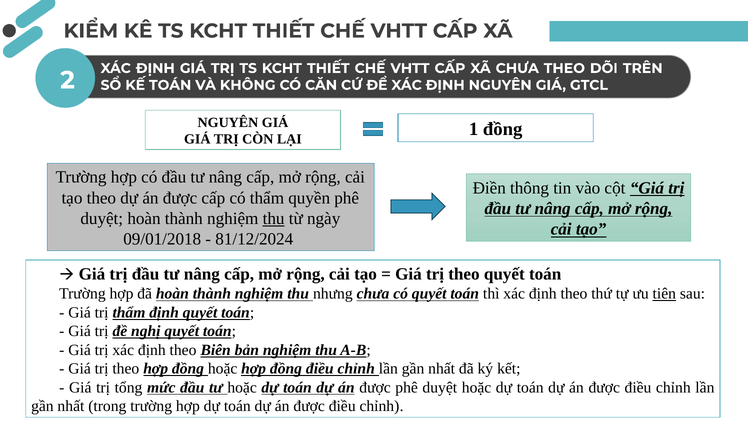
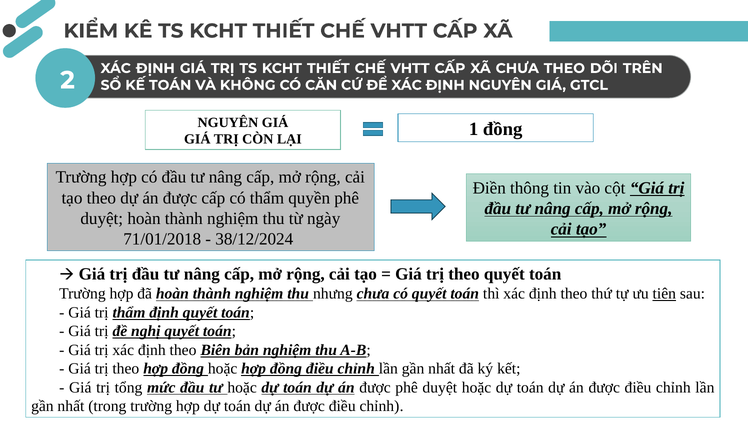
thu at (274, 218) underline: present -> none
09/01/2018: 09/01/2018 -> 71/01/2018
81/12/2024: 81/12/2024 -> 38/12/2024
